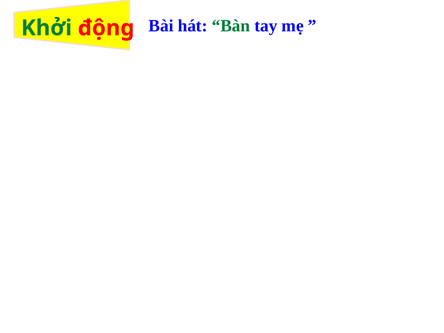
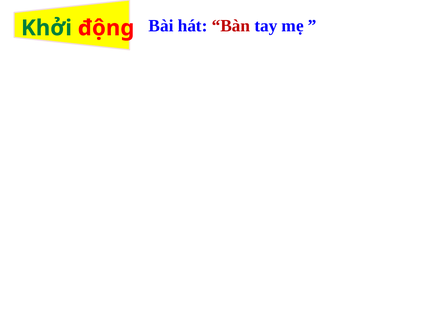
Bàn colour: green -> red
